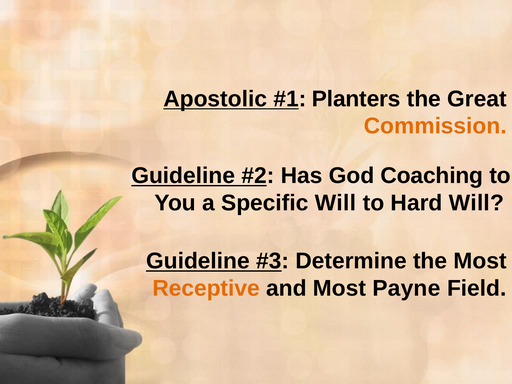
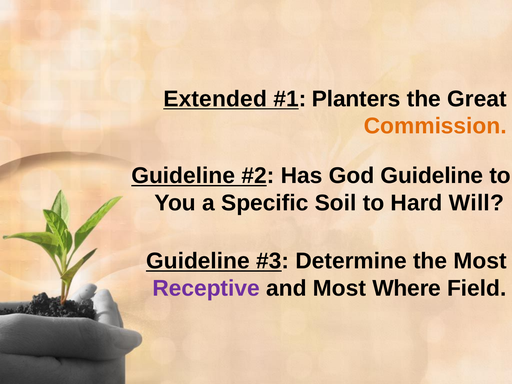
Apostolic: Apostolic -> Extended
God Coaching: Coaching -> Guideline
Specific Will: Will -> Soil
Receptive colour: orange -> purple
Payne: Payne -> Where
